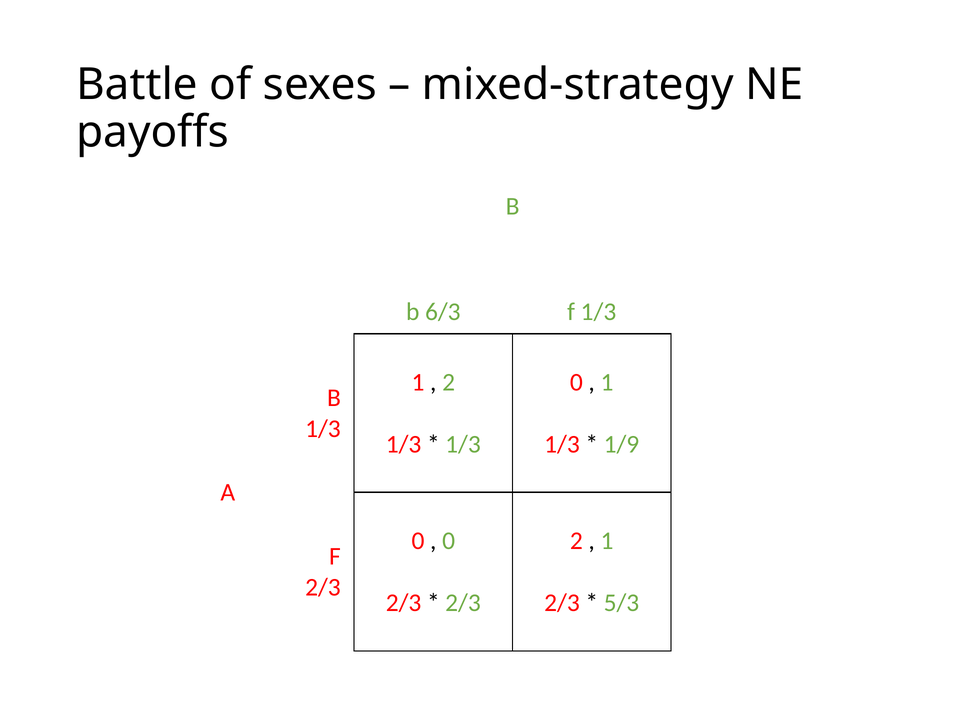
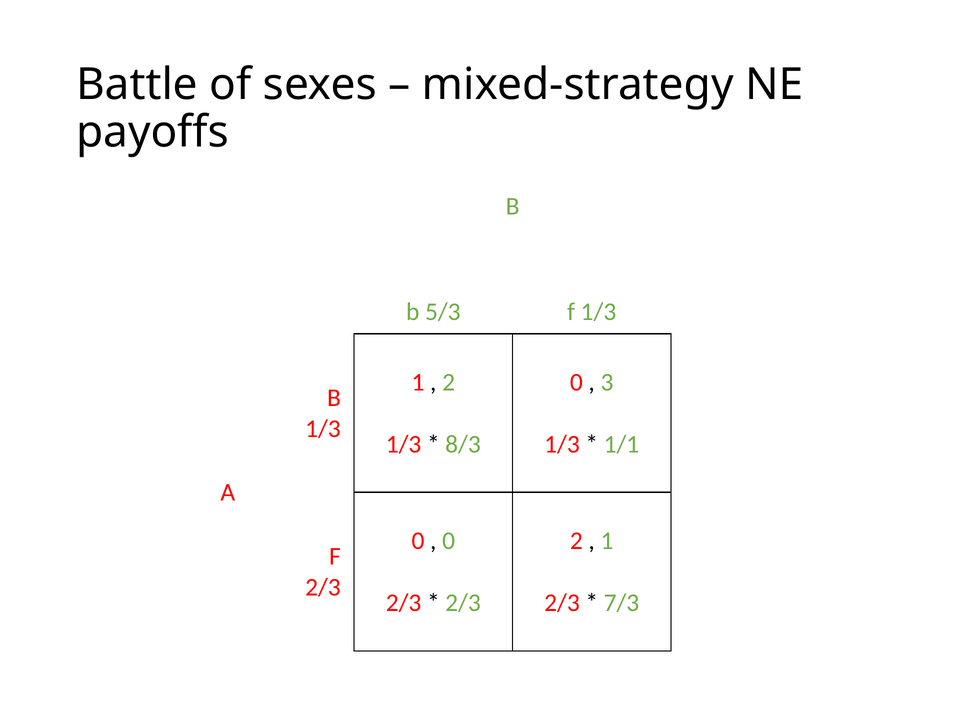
6/3: 6/3 -> 5/3
1 at (607, 382): 1 -> 3
1/3 at (463, 444): 1/3 -> 8/3
1/9: 1/9 -> 1/1
5/3: 5/3 -> 7/3
